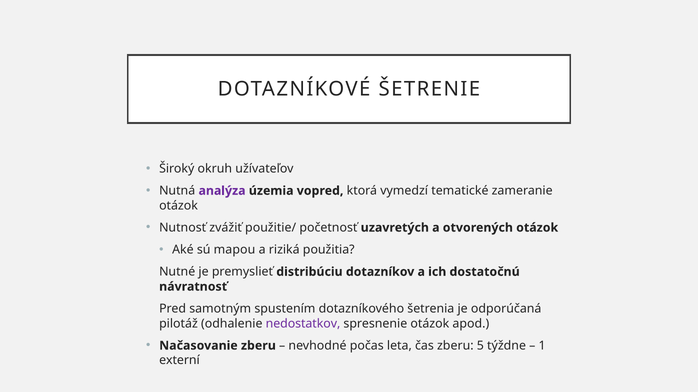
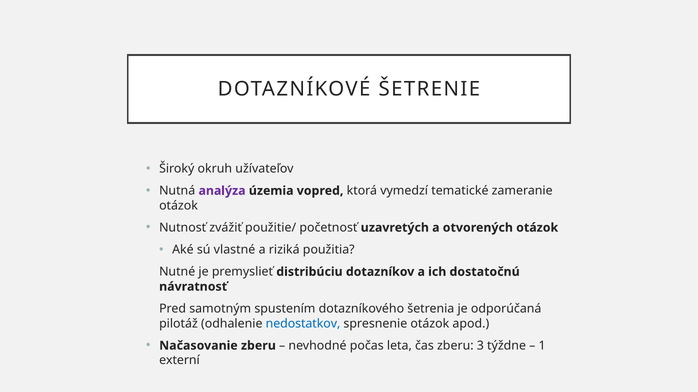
mapou: mapou -> vlastné
nedostatkov colour: purple -> blue
5: 5 -> 3
